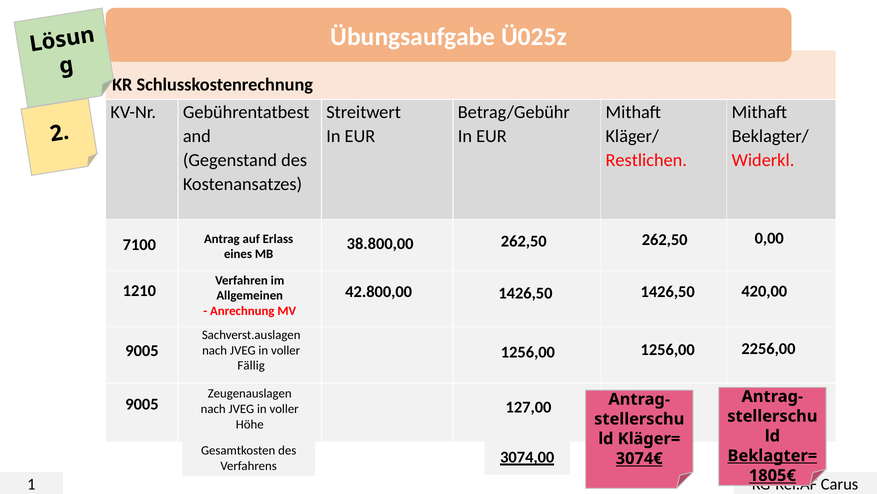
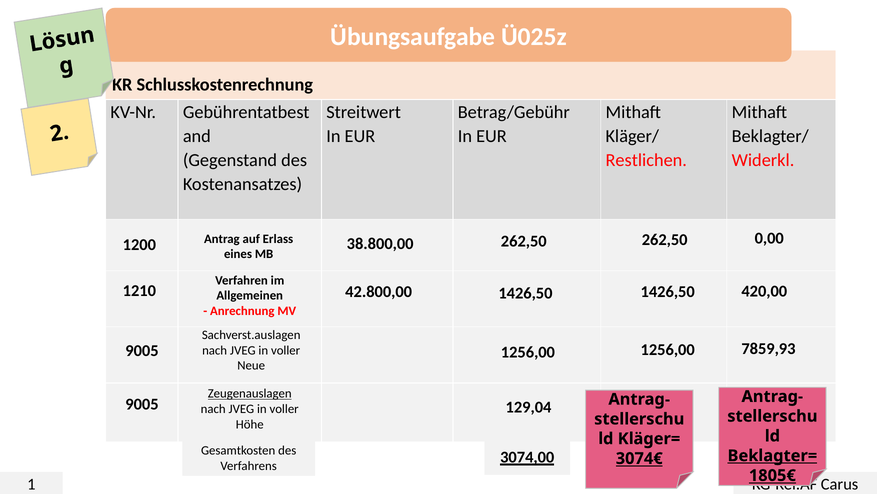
7100: 7100 -> 1200
2256,00: 2256,00 -> 7859,93
Fällig: Fällig -> Neue
Zeugenauslagen underline: none -> present
127,00: 127,00 -> 129,04
